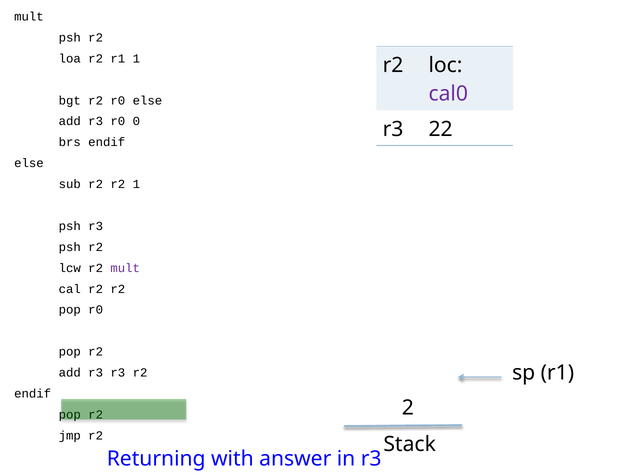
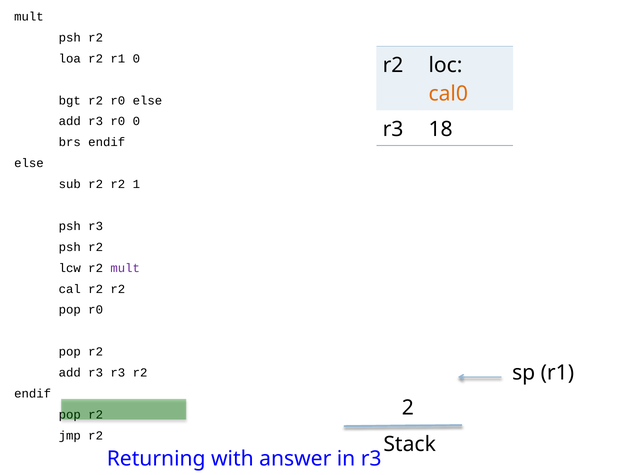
r1 1: 1 -> 0
cal0 colour: purple -> orange
22: 22 -> 18
